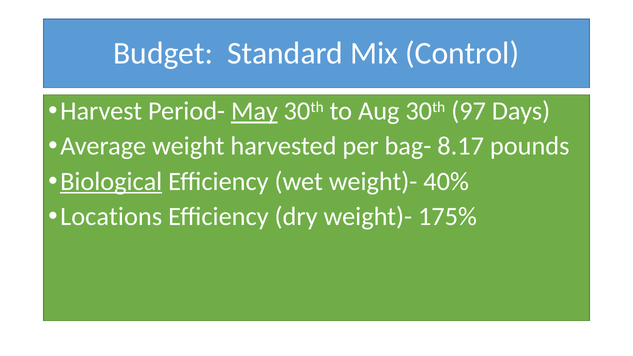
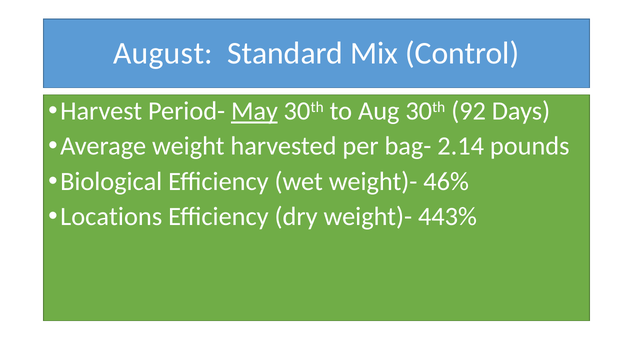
Budget: Budget -> August
97: 97 -> 92
8.17: 8.17 -> 2.14
Biological underline: present -> none
40%: 40% -> 46%
175%: 175% -> 443%
